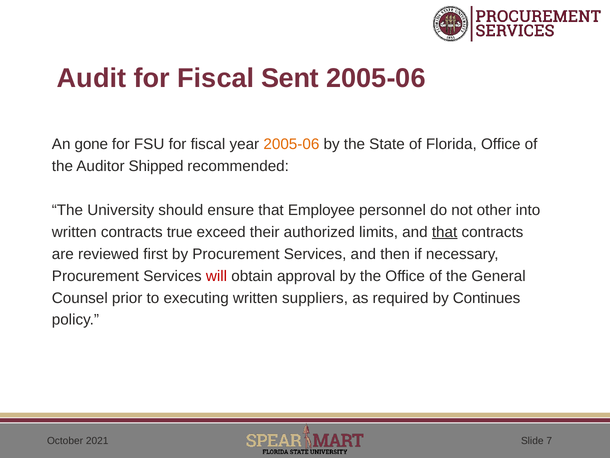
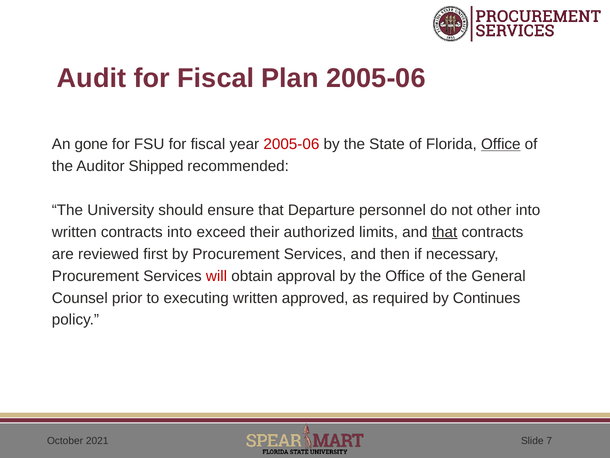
Sent: Sent -> Plan
2005-06 at (291, 144) colour: orange -> red
Office at (501, 144) underline: none -> present
Employee: Employee -> Departure
contracts true: true -> into
suppliers: suppliers -> approved
